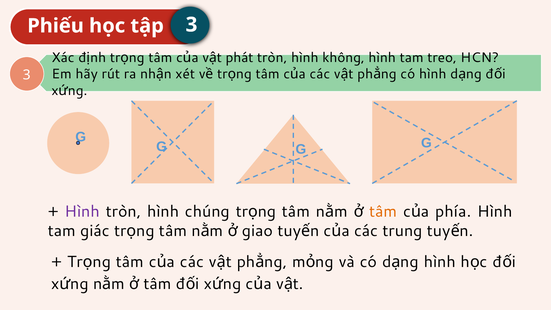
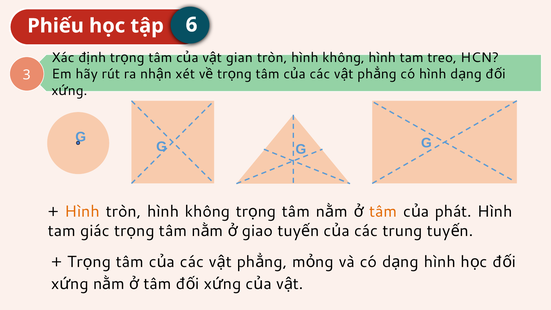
tập 3: 3 -> 6
phát: phát -> gian
Hình at (82, 212) colour: purple -> orange
chúng at (207, 212): chúng -> không
phía: phía -> phát
